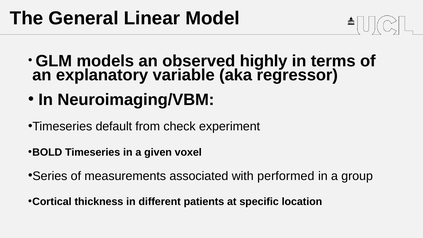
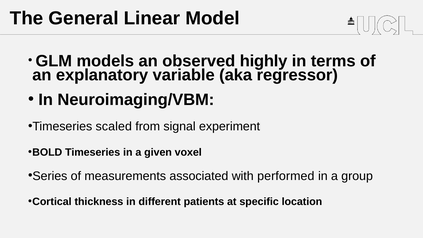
default: default -> scaled
check: check -> signal
